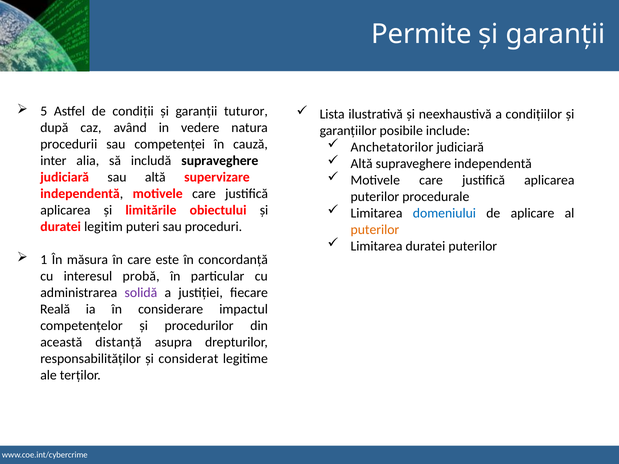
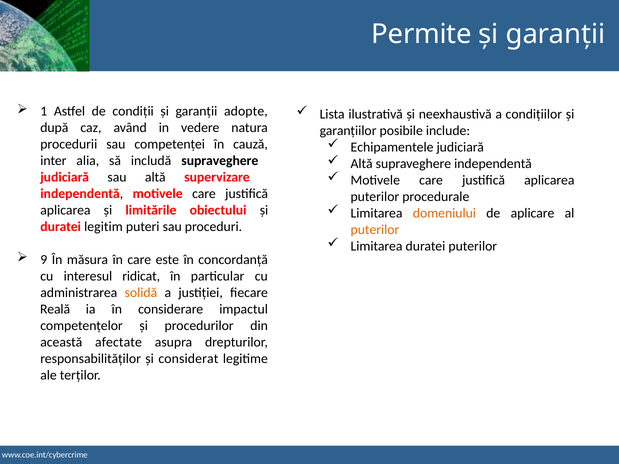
5: 5 -> 1
tuturor: tuturor -> adopte
Anchetatorilor: Anchetatorilor -> Echipamentele
domeniului colour: blue -> orange
1: 1 -> 9
probă: probă -> ridicat
solidă colour: purple -> orange
distanță: distanță -> afectate
